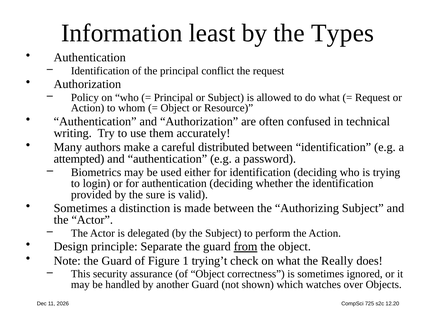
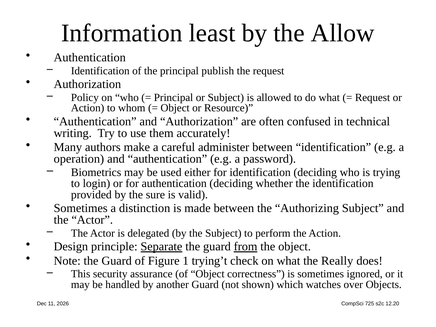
Types: Types -> Allow
conflict: conflict -> publish
distributed: distributed -> administer
attempted: attempted -> operation
Separate underline: none -> present
